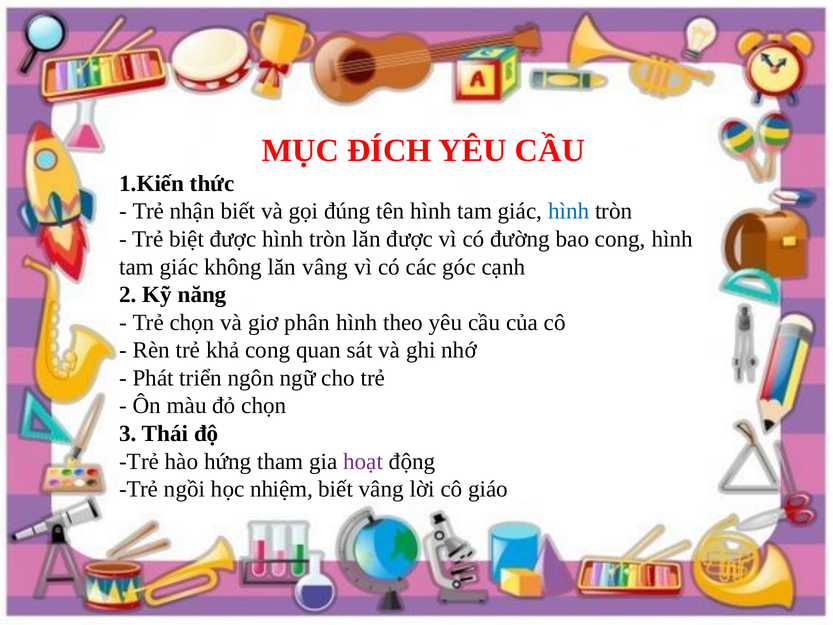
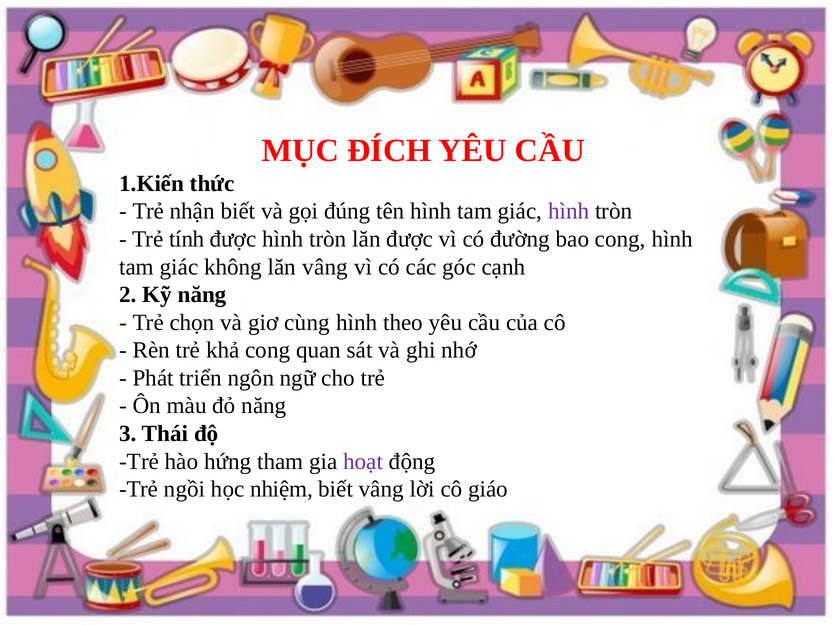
hình at (569, 211) colour: blue -> purple
biệt: biệt -> tính
phân: phân -> cùng
đỏ chọn: chọn -> năng
